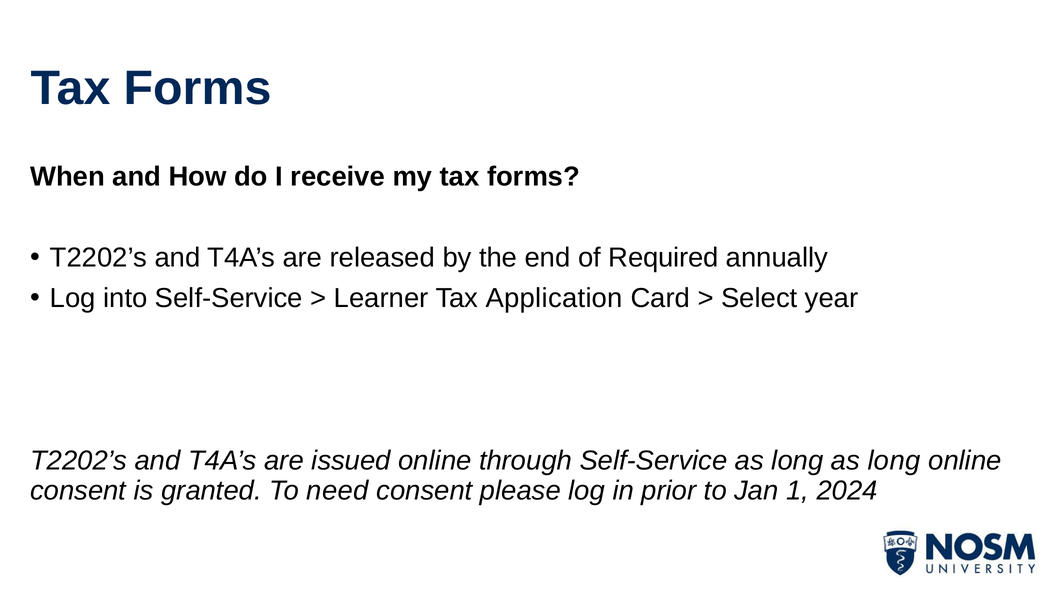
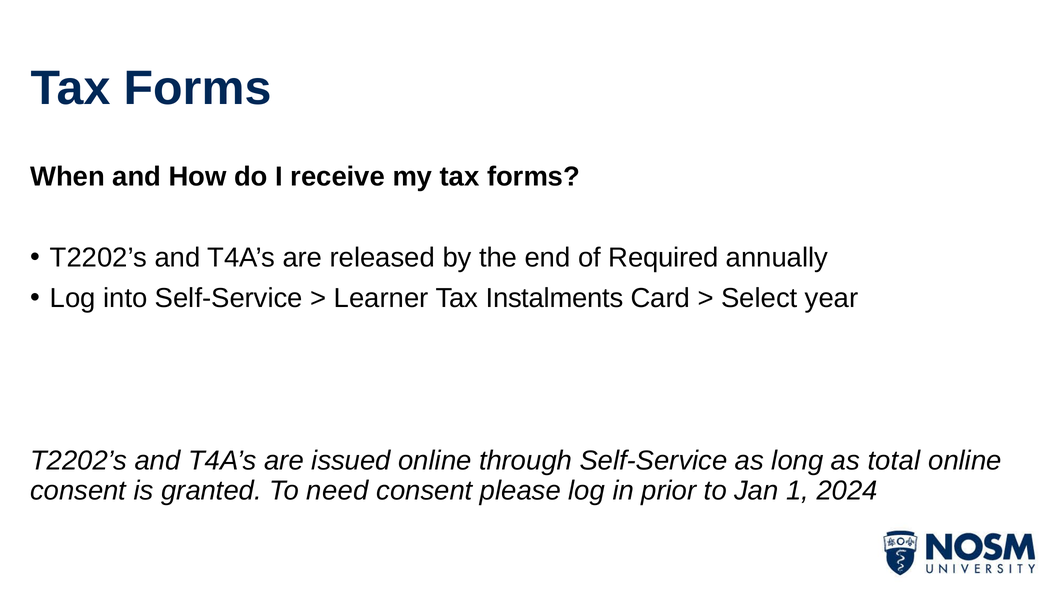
Application: Application -> Instalments
long as long: long -> total
